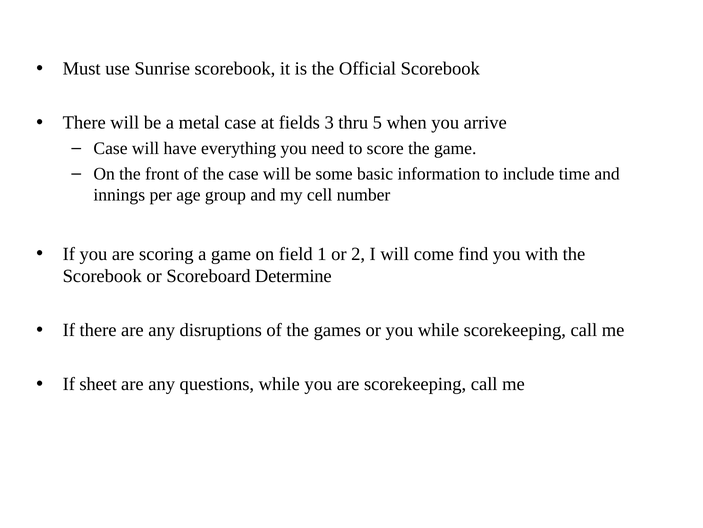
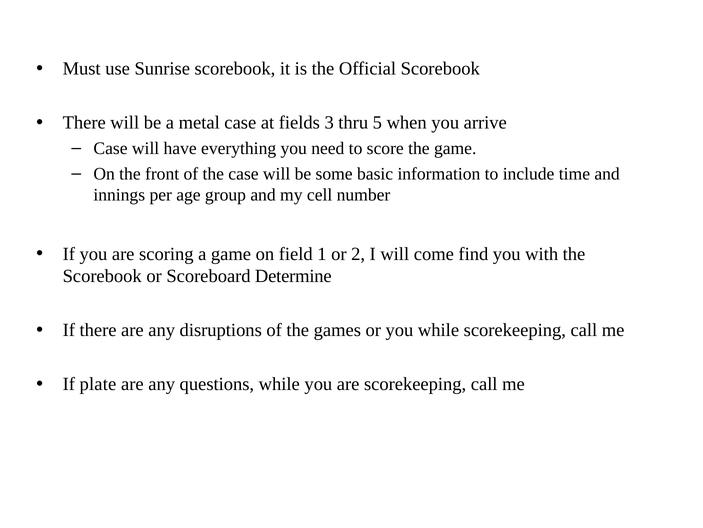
sheet: sheet -> plate
